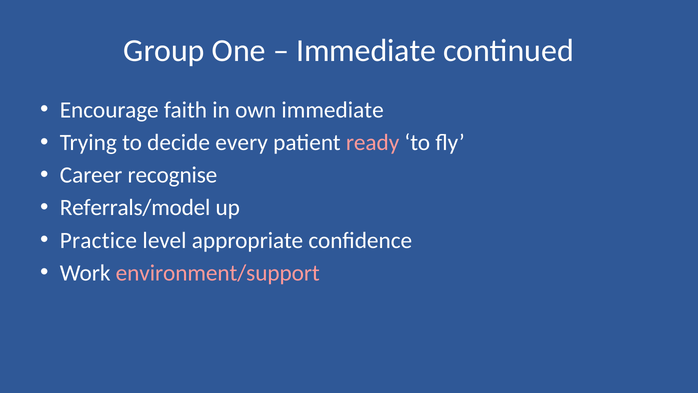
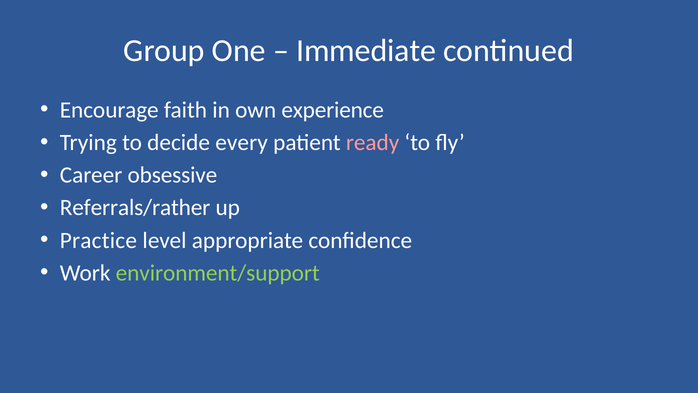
own immediate: immediate -> experience
recognise: recognise -> obsessive
Referrals/model: Referrals/model -> Referrals/rather
environment/support colour: pink -> light green
